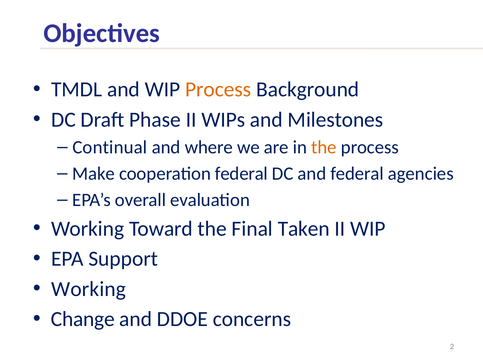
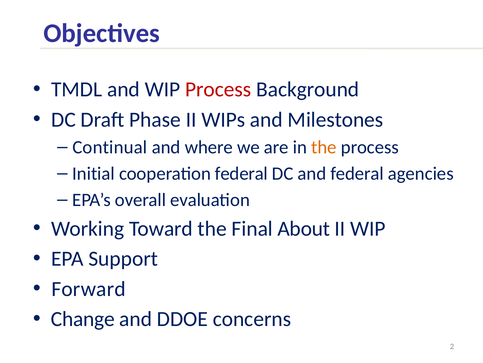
Process at (218, 89) colour: orange -> red
Make: Make -> Initial
Taken: Taken -> About
Working at (89, 288): Working -> Forward
